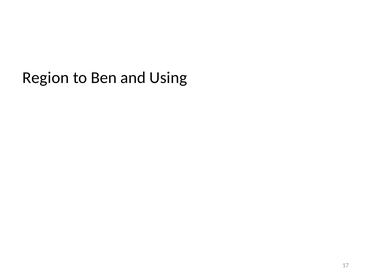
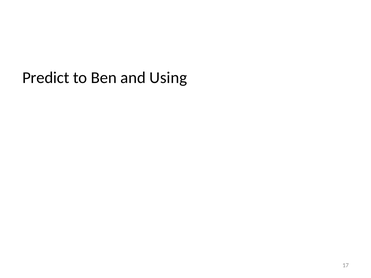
Region: Region -> Predict
